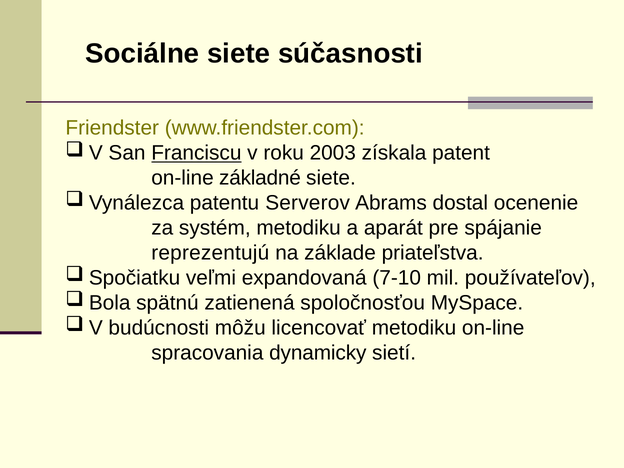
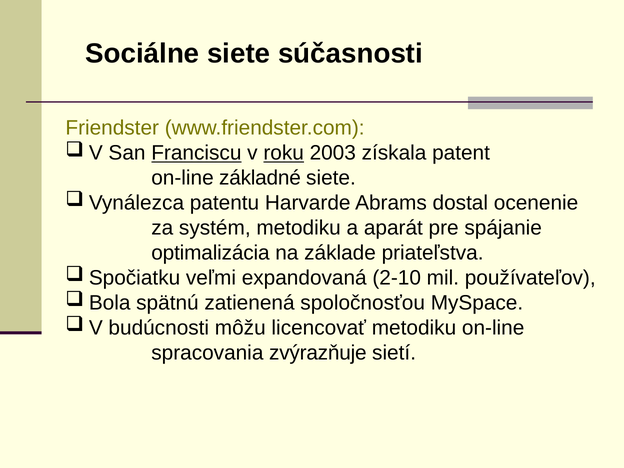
roku underline: none -> present
Serverov: Serverov -> Harvarde
reprezentujú: reprezentujú -> optimalizácia
7-10: 7-10 -> 2-10
dynamicky: dynamicky -> zvýrazňuje
